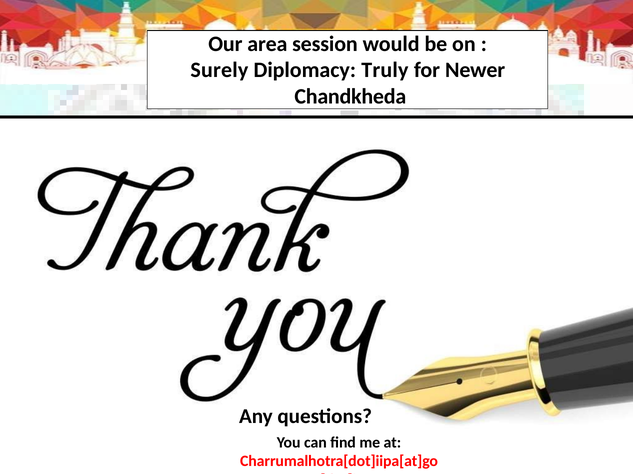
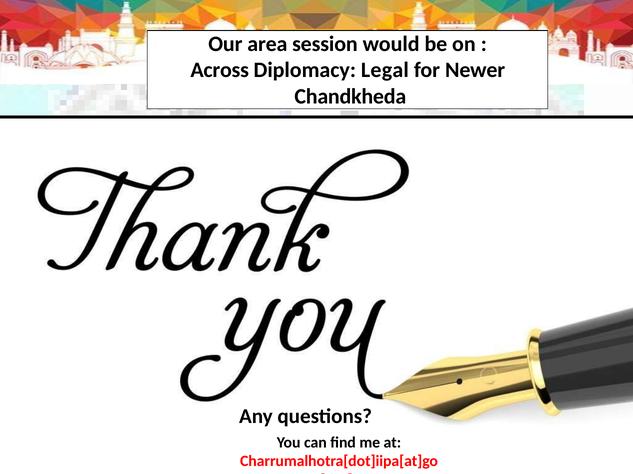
Surely: Surely -> Across
Truly: Truly -> Legal
